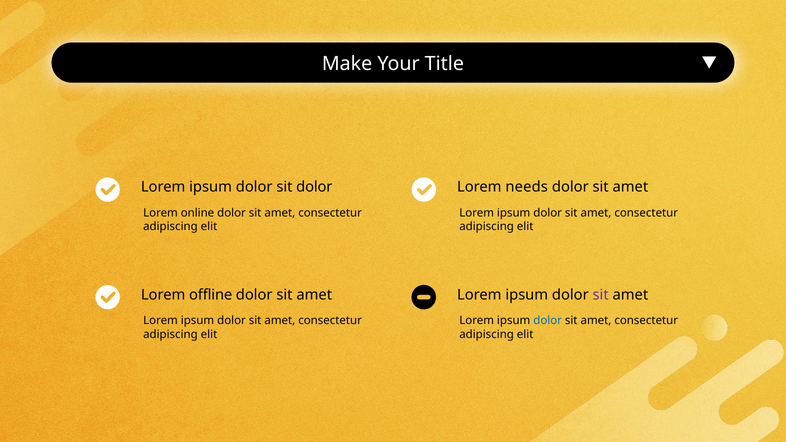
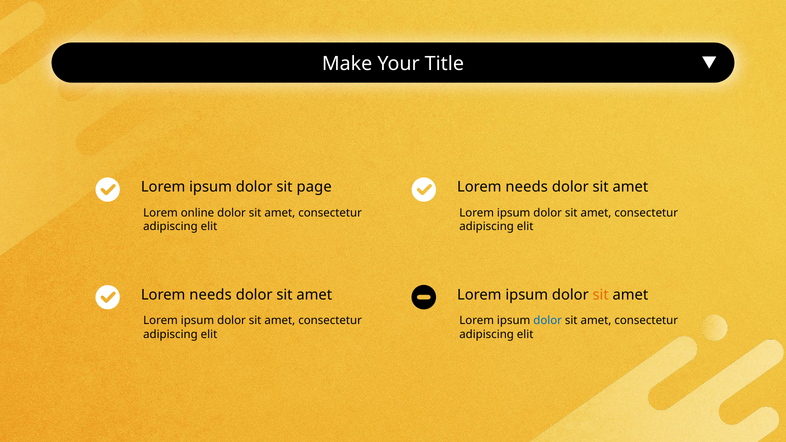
sit dolor: dolor -> page
offline at (211, 295): offline -> needs
sit at (601, 295) colour: purple -> orange
